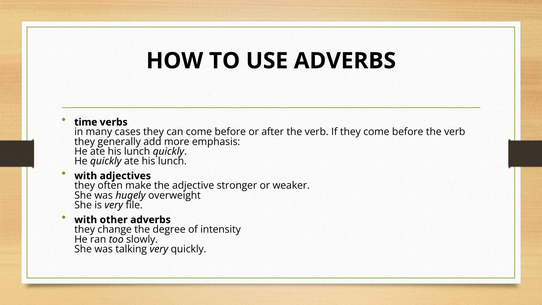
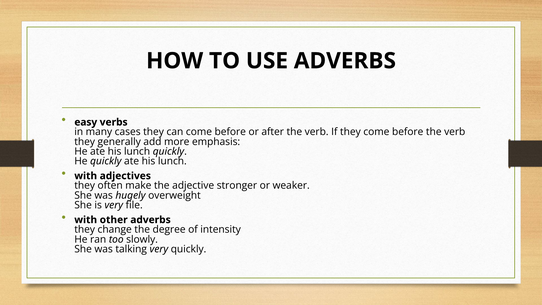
time: time -> easy
